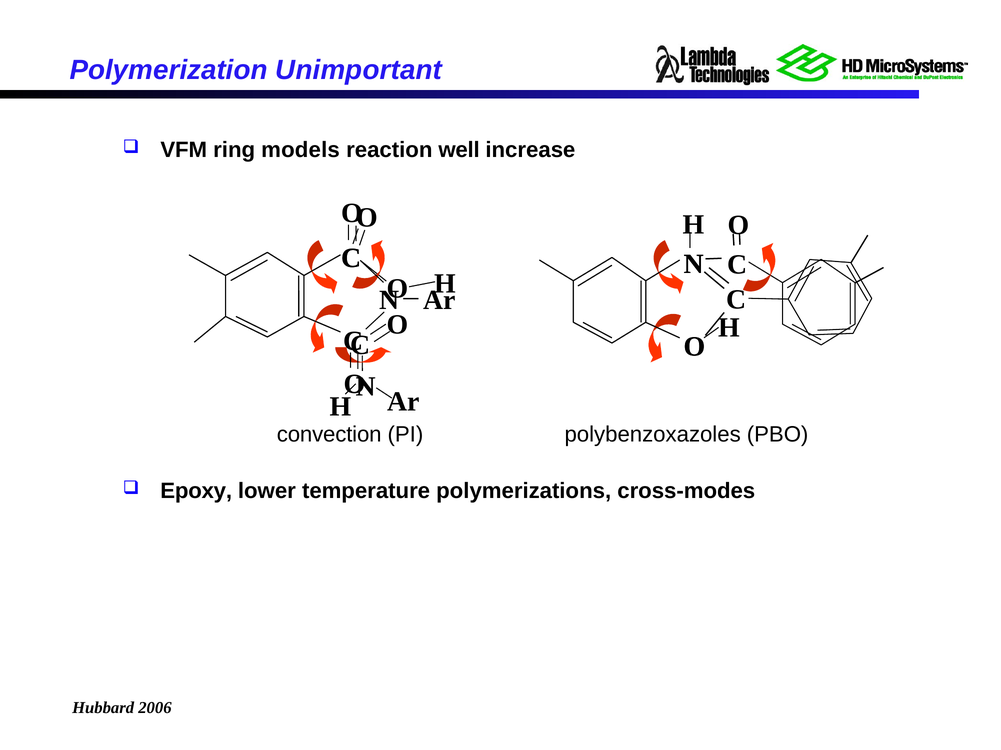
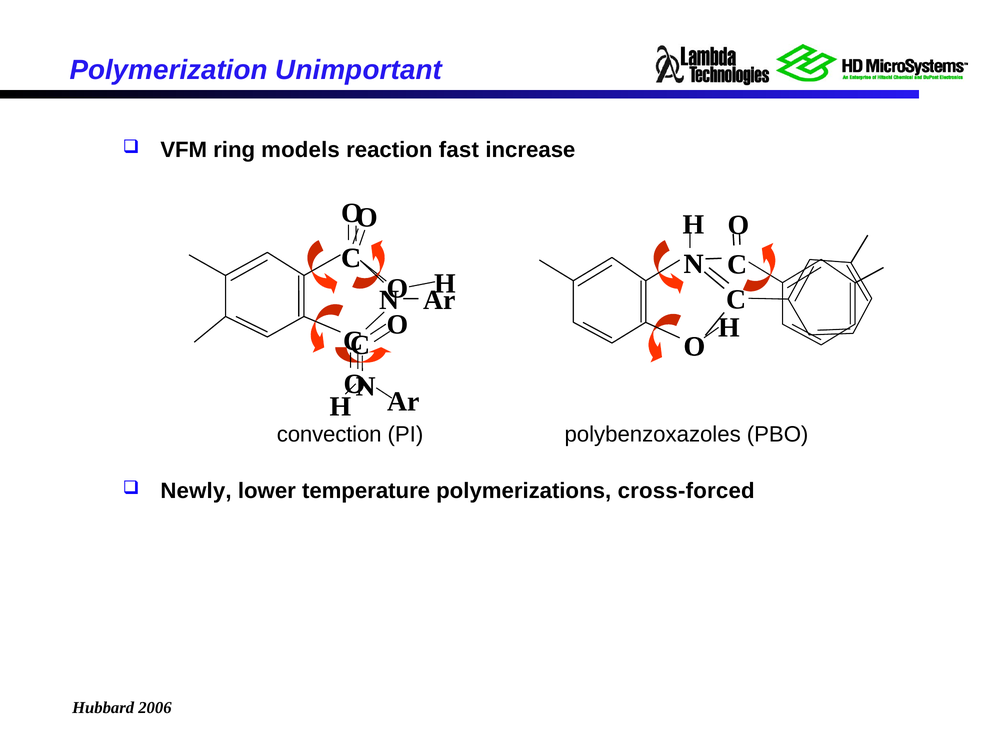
well: well -> fast
Epoxy: Epoxy -> Newly
cross-modes: cross-modes -> cross-forced
